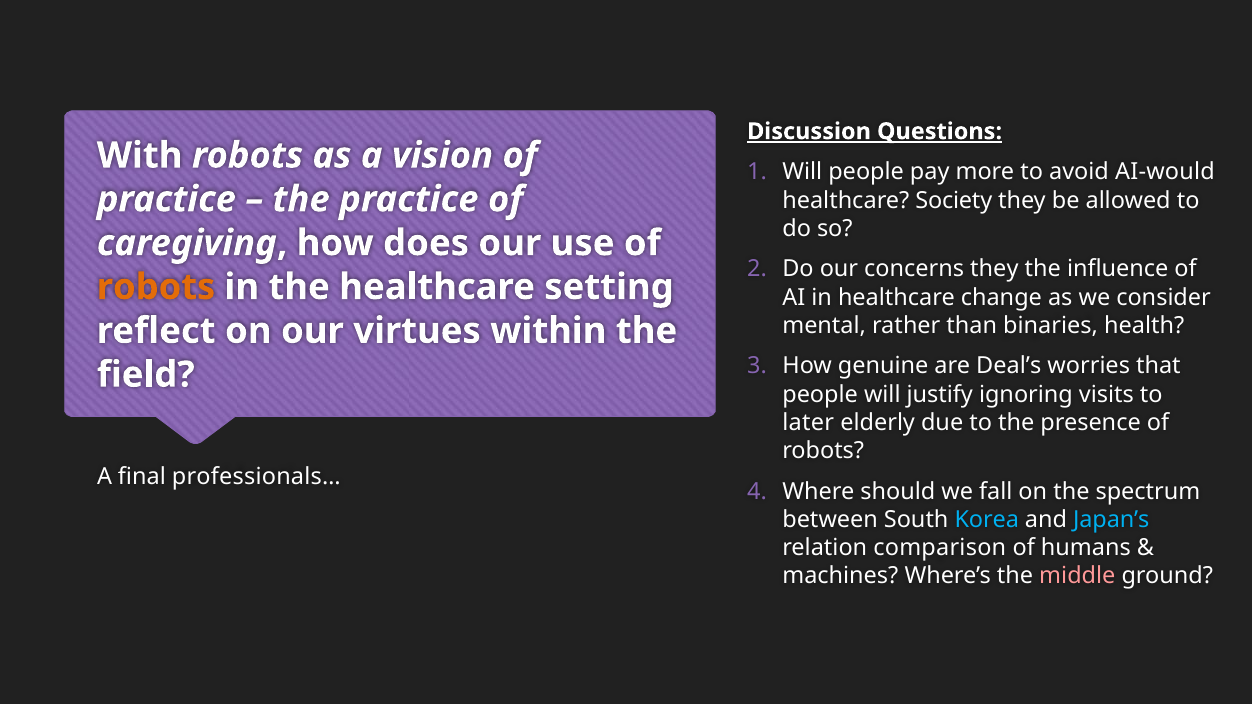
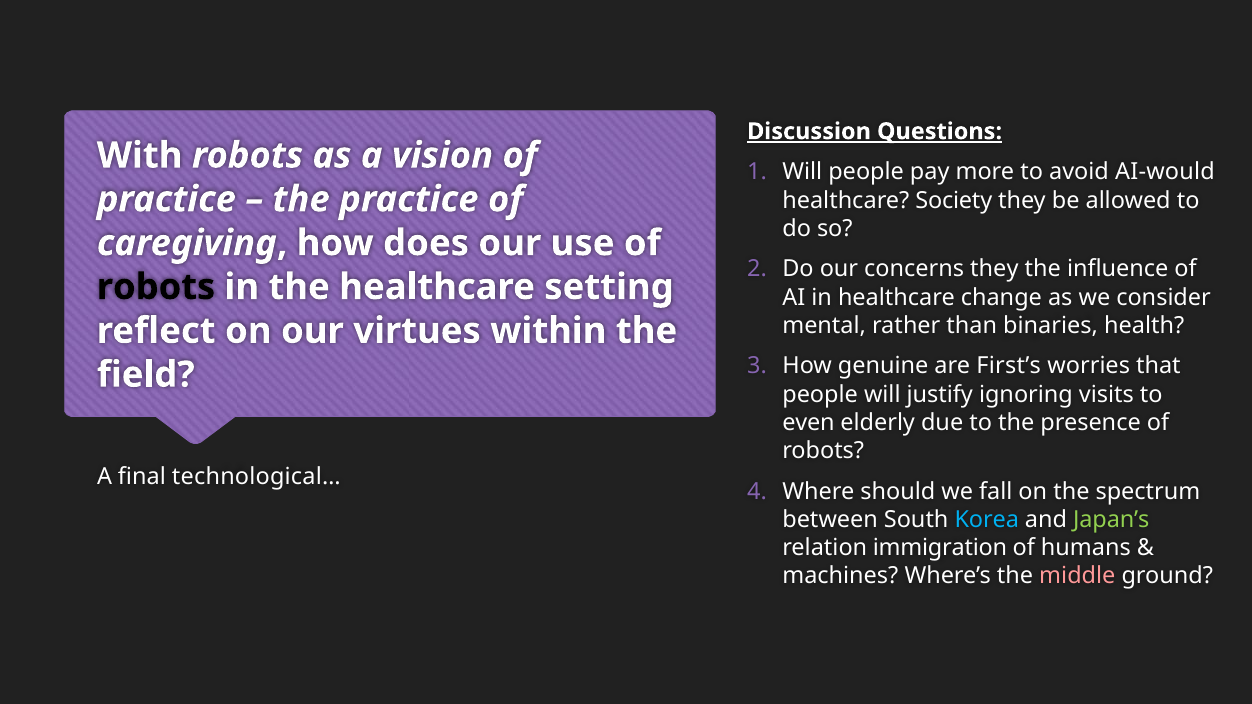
robots at (156, 287) colour: orange -> black
Deal’s: Deal’s -> First’s
later: later -> even
professionals…: professionals… -> technological…
Japan’s colour: light blue -> light green
comparison: comparison -> immigration
